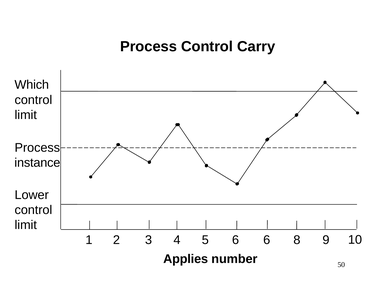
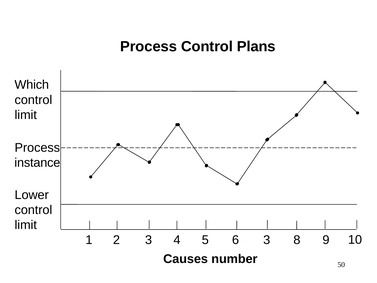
Carry: Carry -> Plans
6 6: 6 -> 3
Applies: Applies -> Causes
